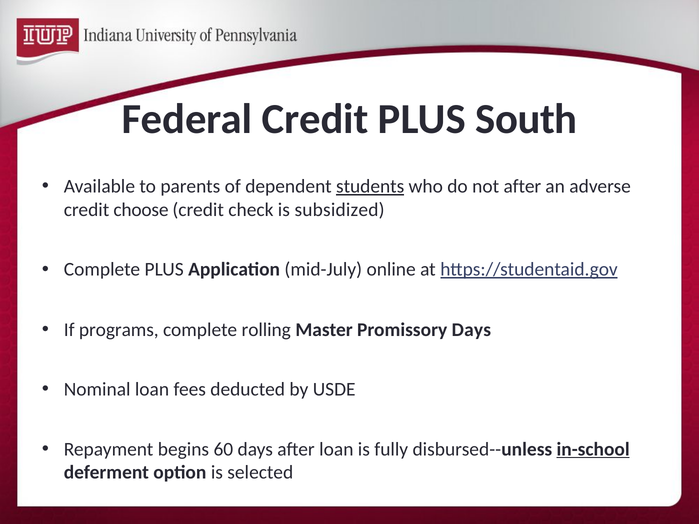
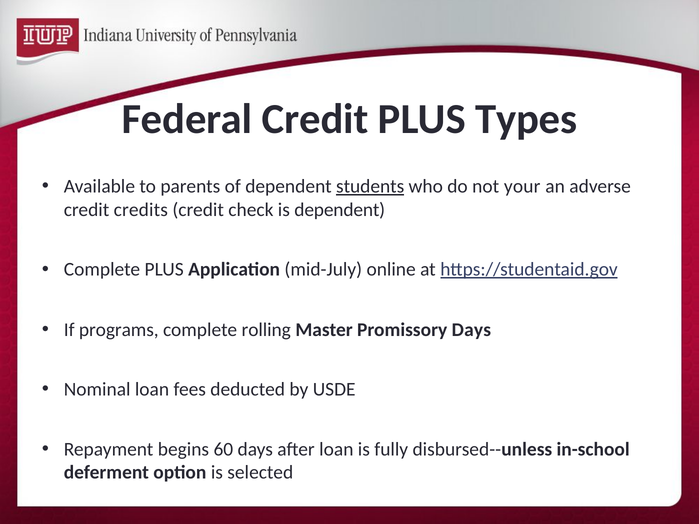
South: South -> Types
not after: after -> your
choose: choose -> credits
is subsidized: subsidized -> dependent
in-school underline: present -> none
